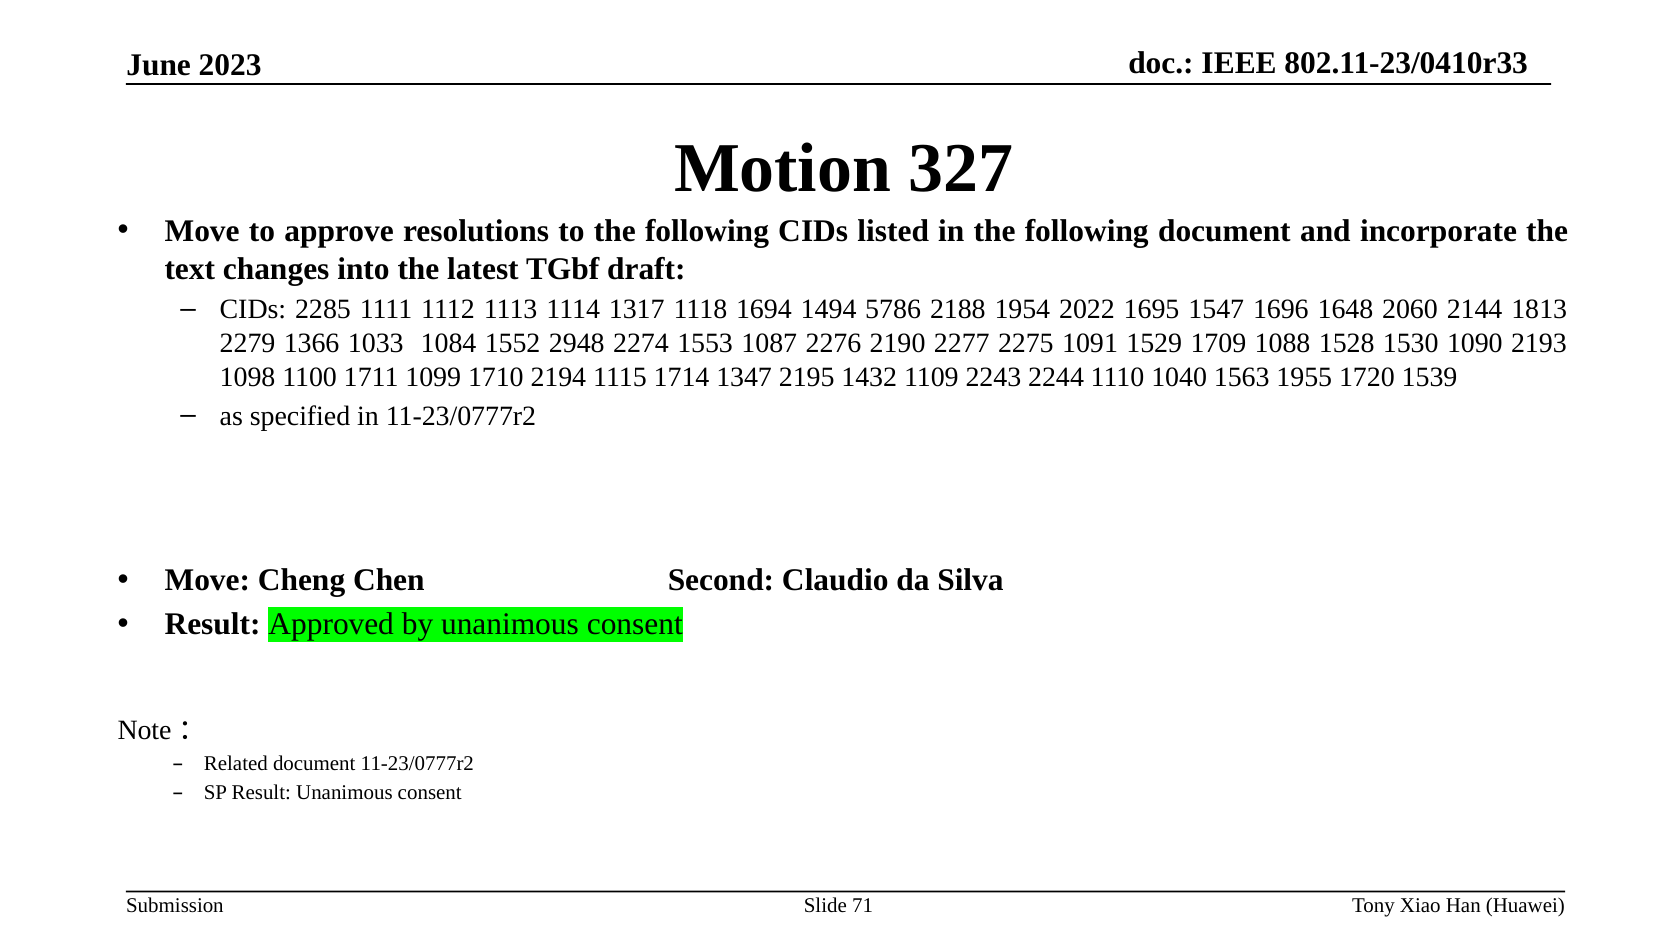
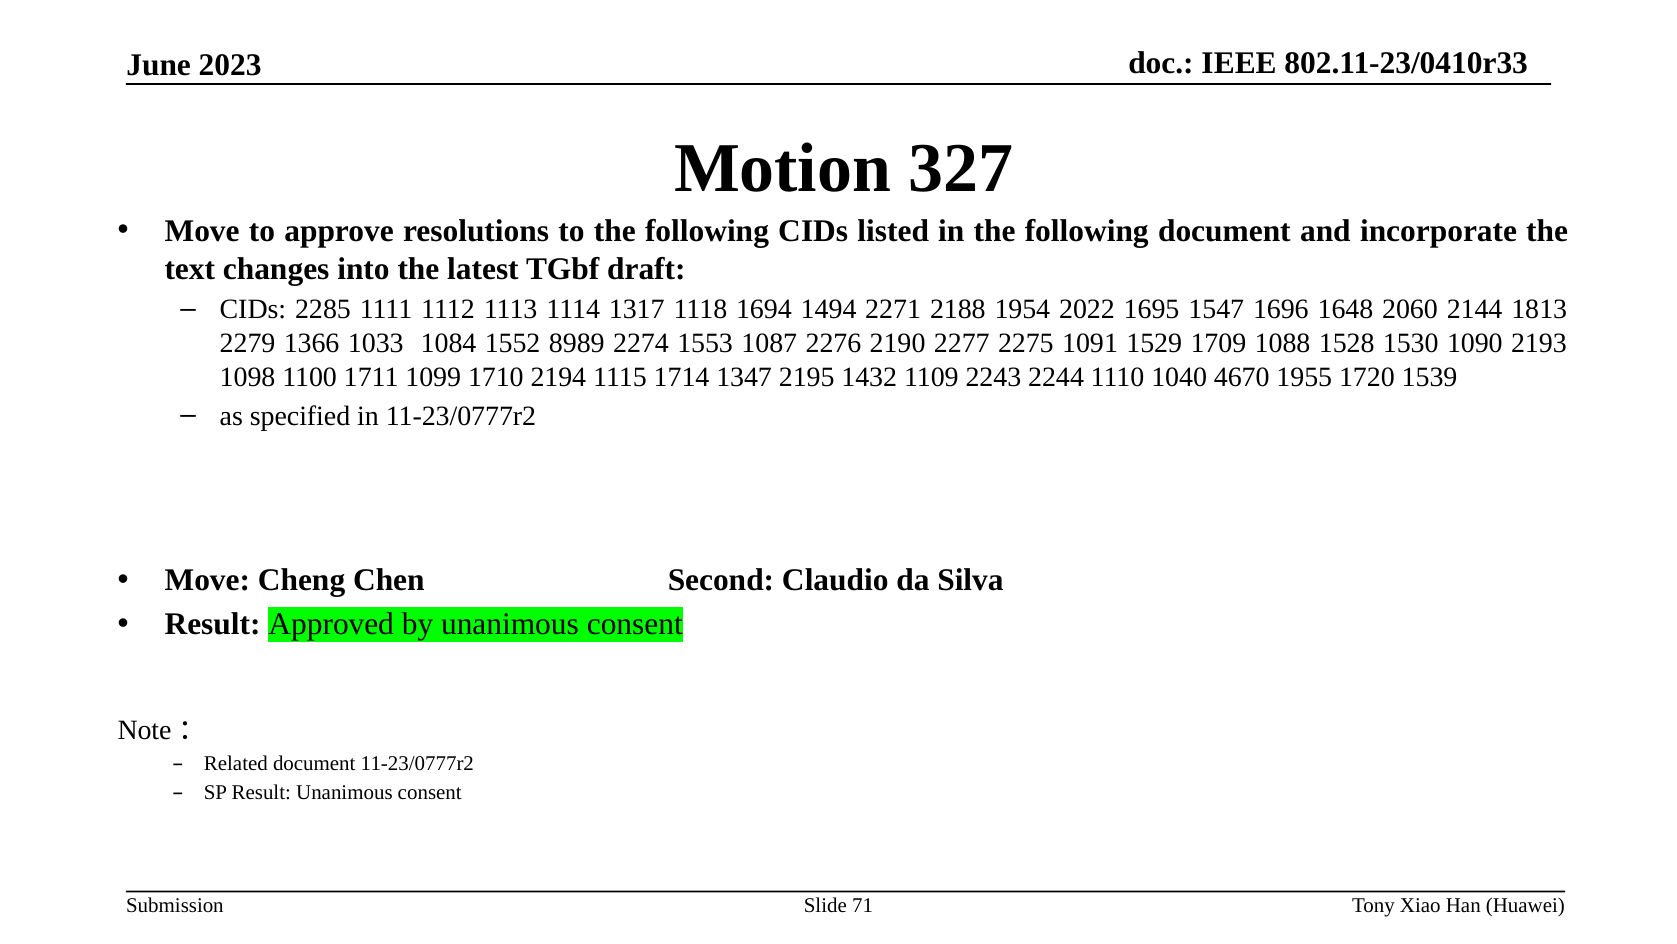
5786: 5786 -> 2271
2948: 2948 -> 8989
1563: 1563 -> 4670
